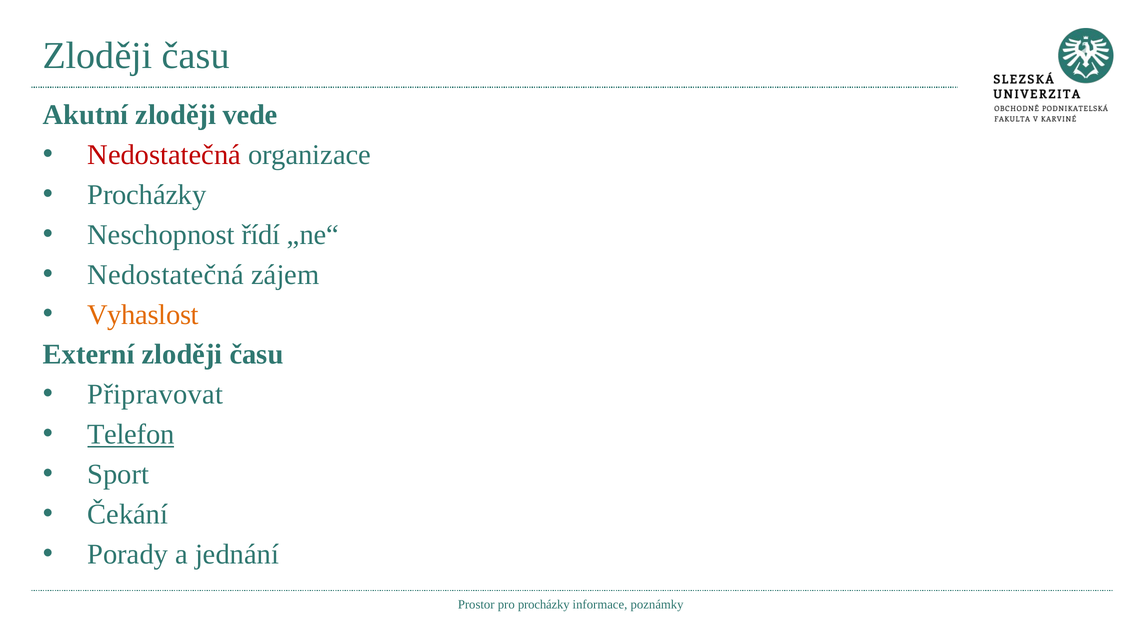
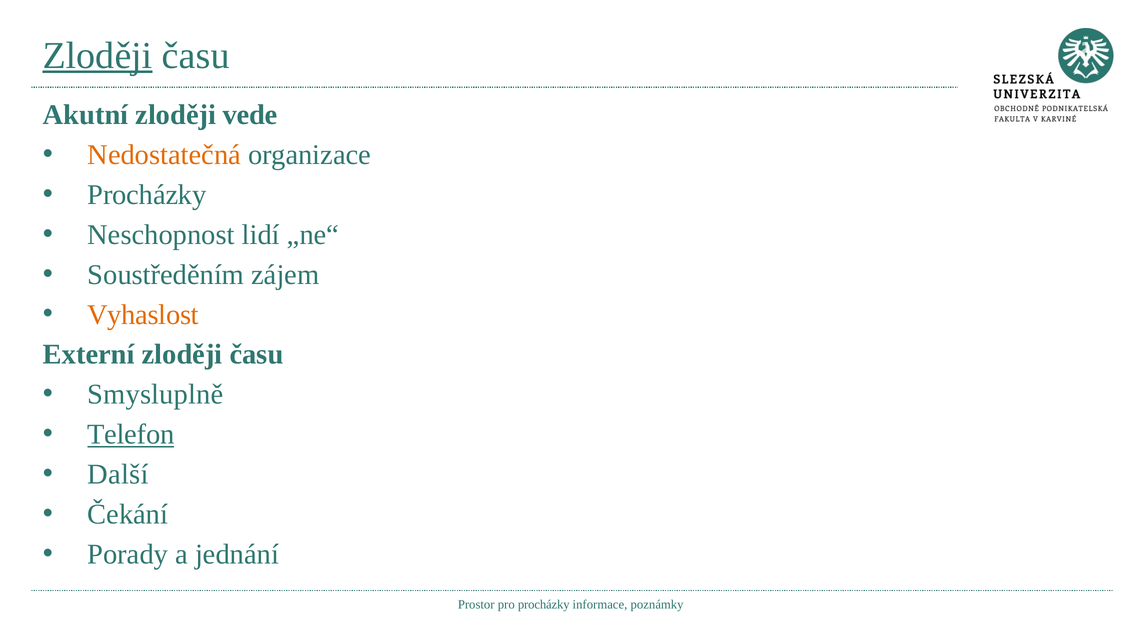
Zloději at (98, 56) underline: none -> present
Nedostatečná at (164, 155) colour: red -> orange
řídí: řídí -> lidí
Nedostatečná at (166, 275): Nedostatečná -> Soustředěním
Připravovat: Připravovat -> Smysluplně
Sport: Sport -> Další
